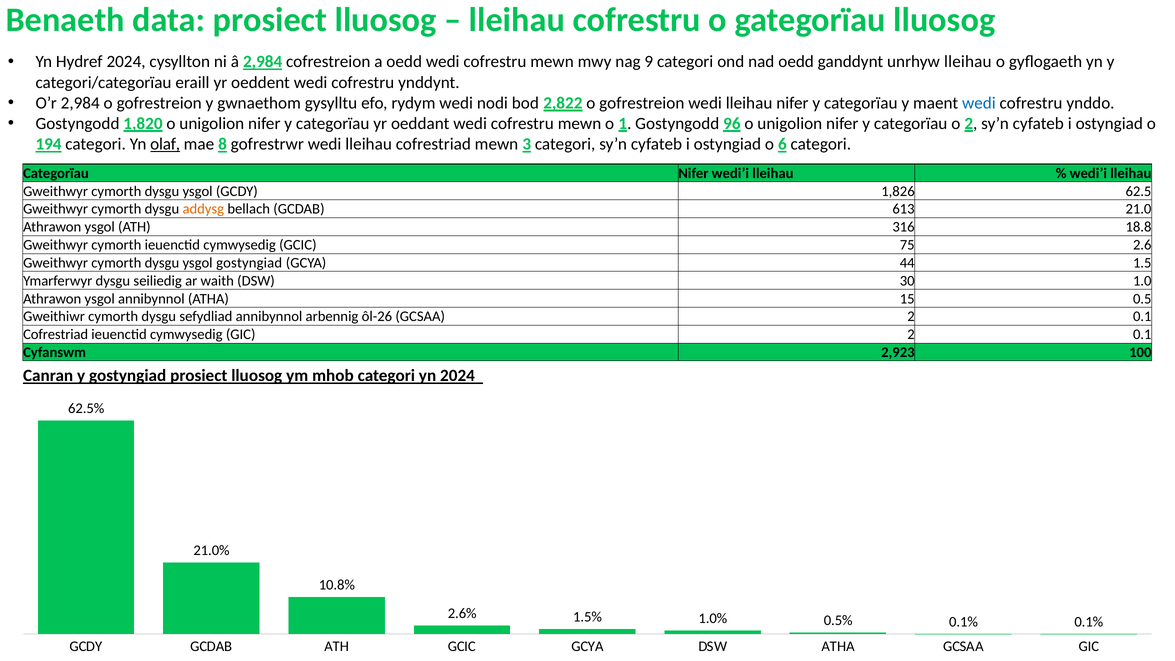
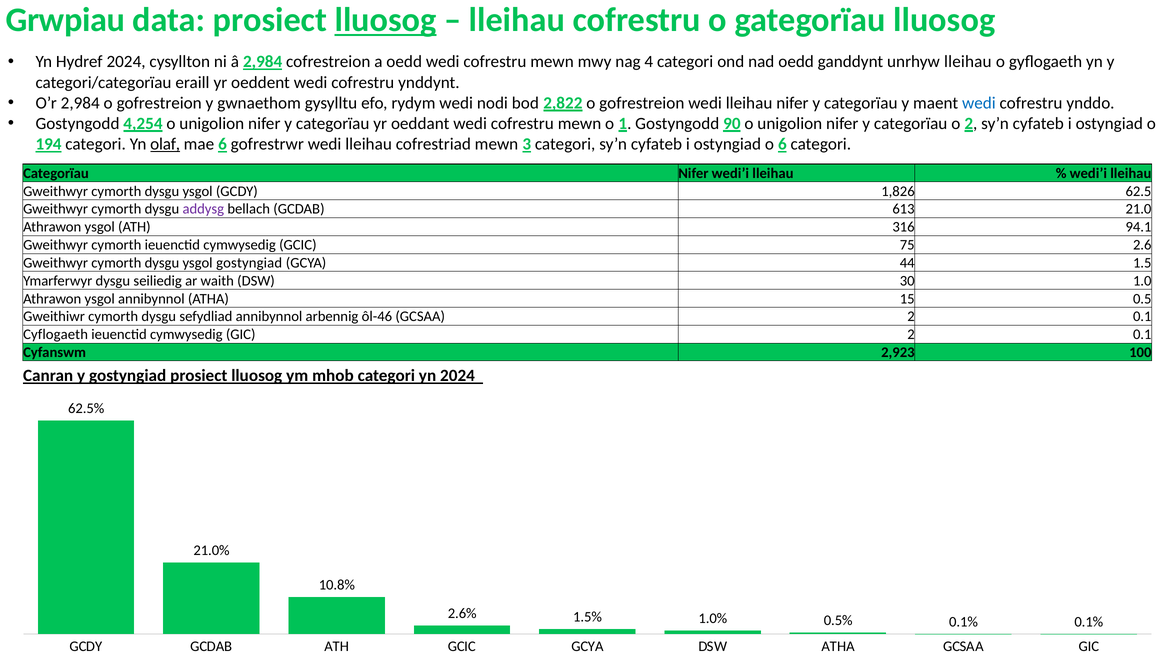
Benaeth: Benaeth -> Grwpiau
lluosog at (386, 20) underline: none -> present
9: 9 -> 4
1,820: 1,820 -> 4,254
96: 96 -> 90
mae 8: 8 -> 6
addysg colour: orange -> purple
18.8: 18.8 -> 94.1
ôl-26: ôl-26 -> ôl-46
Cofrestriad at (56, 334): Cofrestriad -> Cyflogaeth
